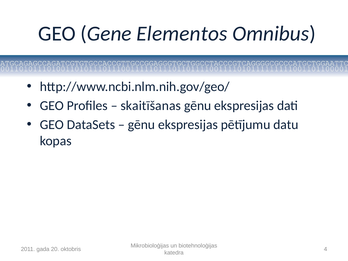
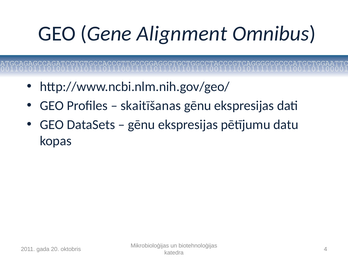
Elementos: Elementos -> Alignment
